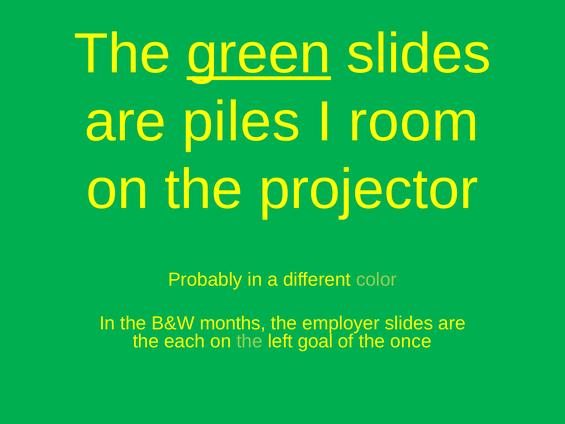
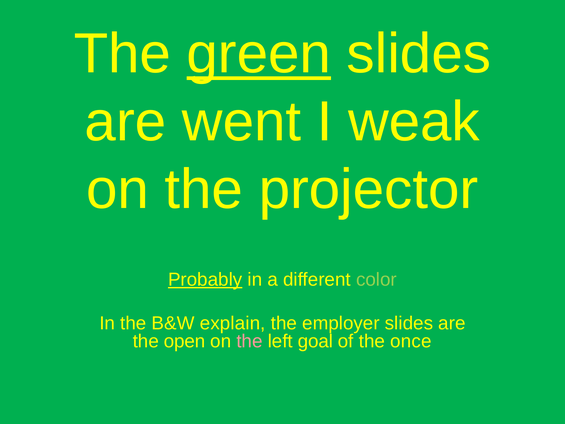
piles: piles -> went
room: room -> weak
Probably underline: none -> present
months: months -> explain
each: each -> open
the at (249, 341) colour: light green -> pink
